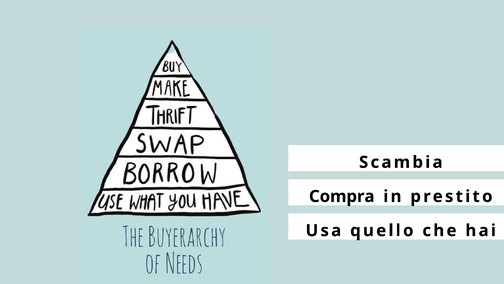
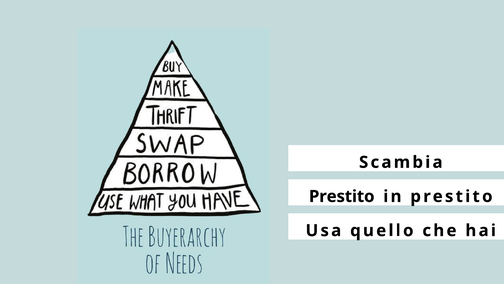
Compra at (342, 196): Compra -> Prestito
